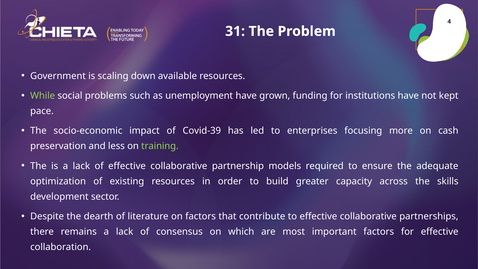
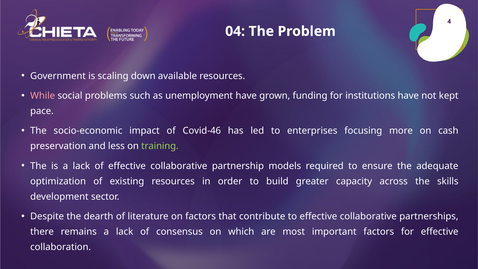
31: 31 -> 04
While colour: light green -> pink
Covid-39: Covid-39 -> Covid-46
